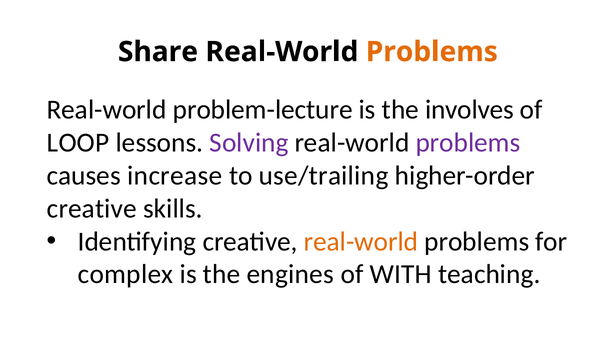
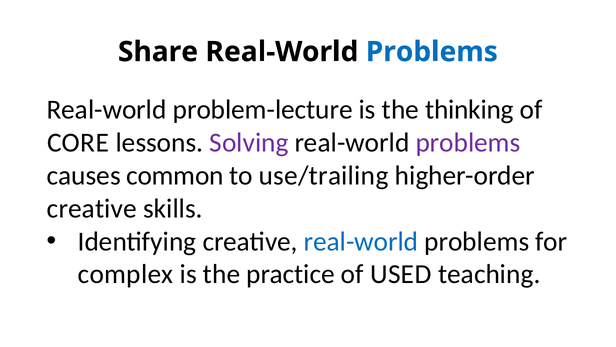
Problems at (432, 52) colour: orange -> blue
involves: involves -> thinking
LOOP: LOOP -> CORE
increase: increase -> common
real-world at (361, 241) colour: orange -> blue
engines: engines -> practice
WITH: WITH -> USED
